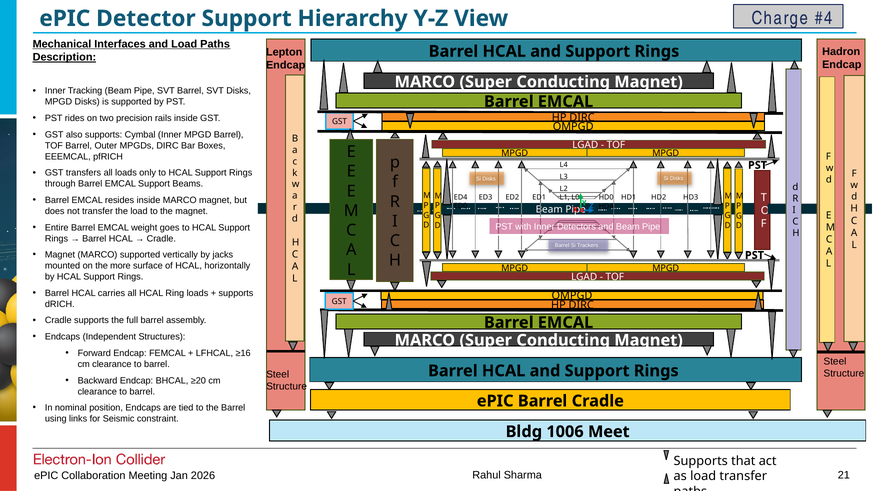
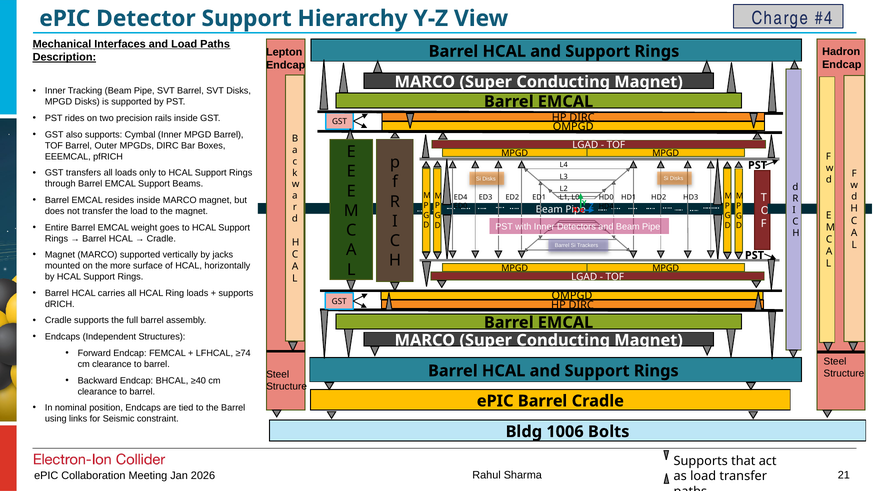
≥16: ≥16 -> ≥74
≥20: ≥20 -> ≥40
Meet: Meet -> Bolts
